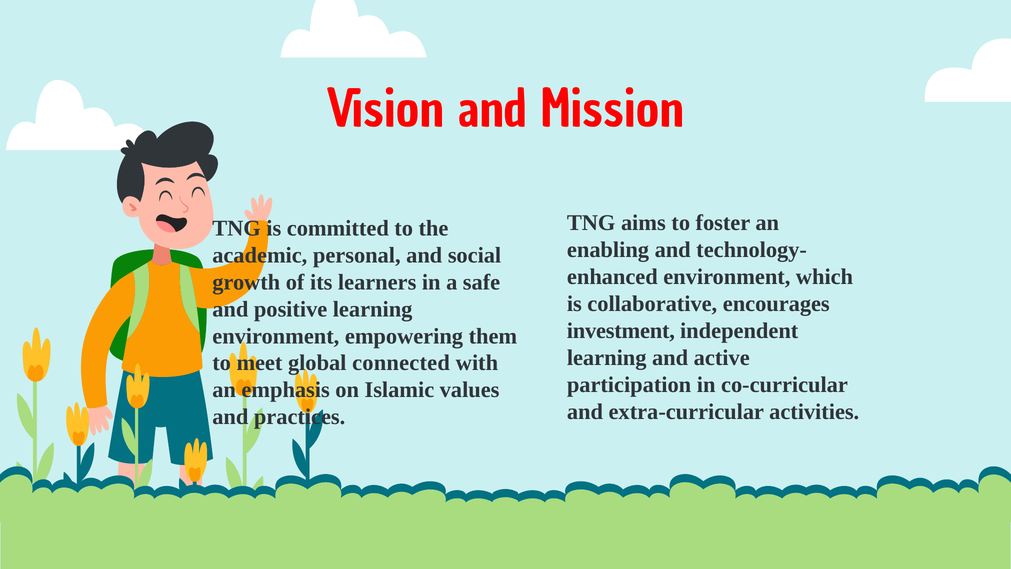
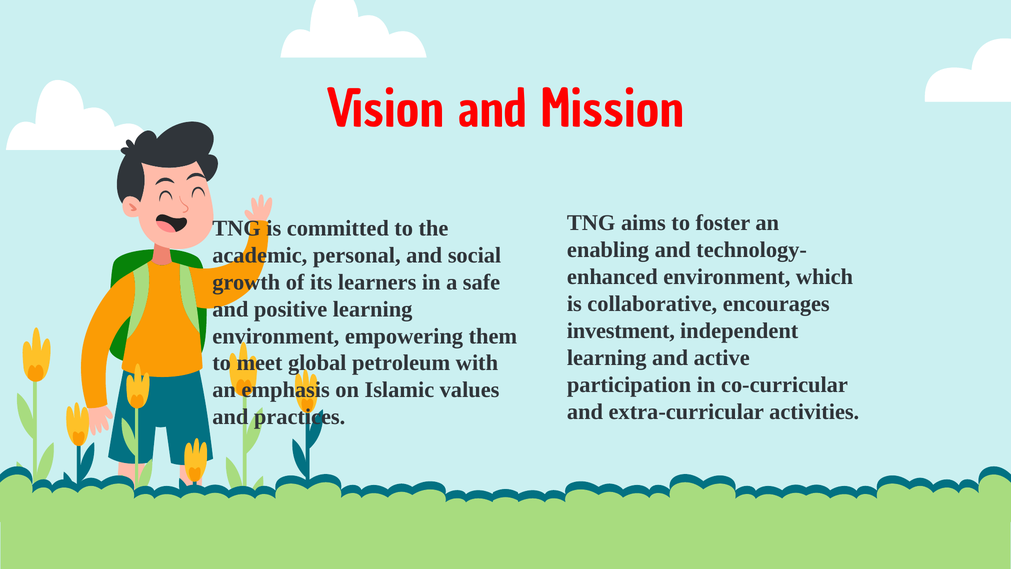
connected: connected -> petroleum
